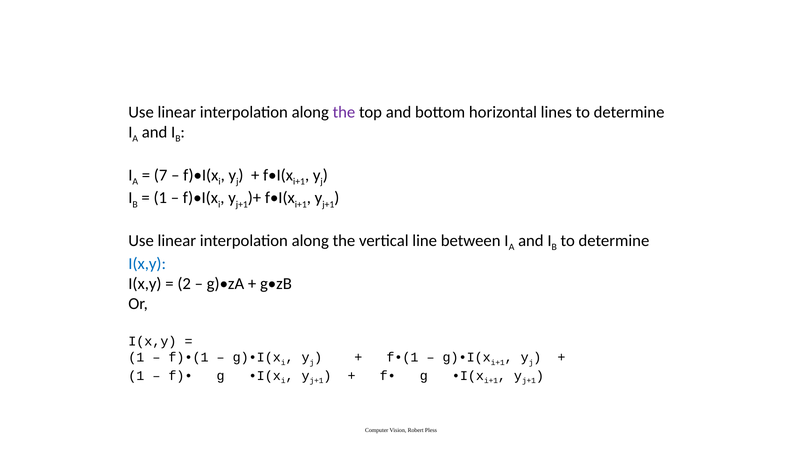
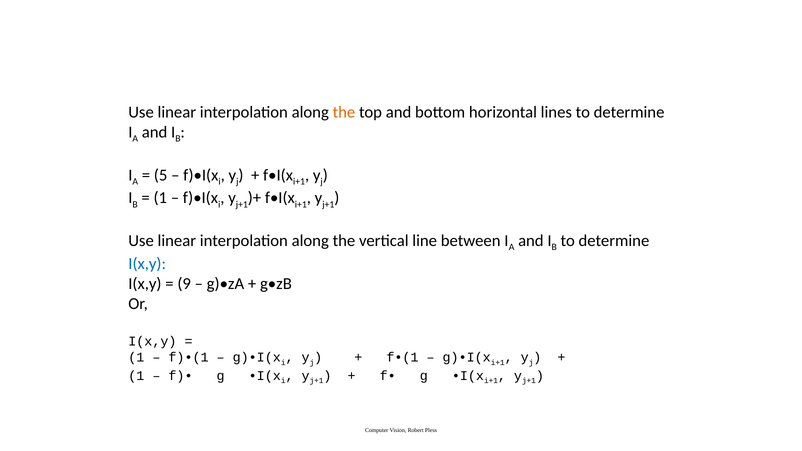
the at (344, 112) colour: purple -> orange
7: 7 -> 5
2: 2 -> 9
